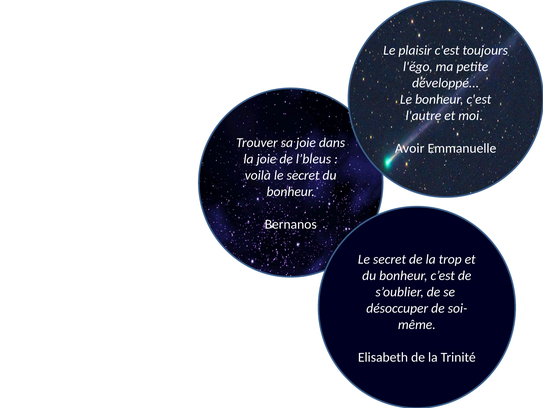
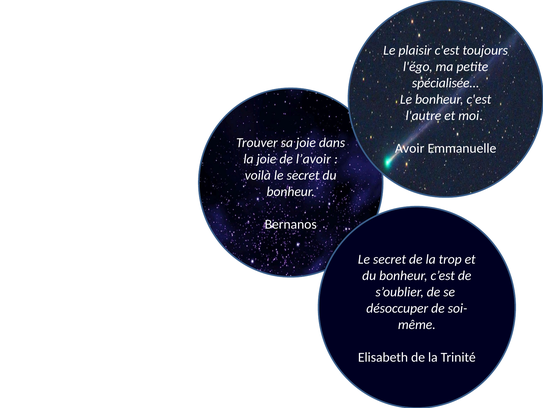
développé: développé -> spécialisée
l’bleus: l’bleus -> l’avoir
